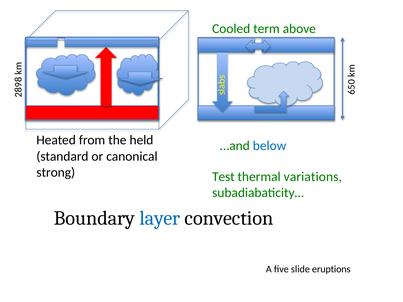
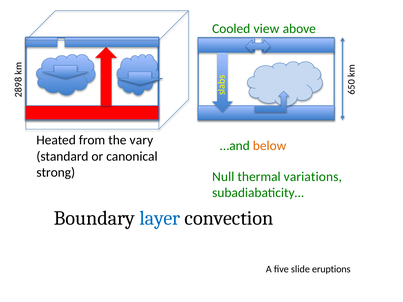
term: term -> view
held: held -> vary
below colour: blue -> orange
Test: Test -> Null
